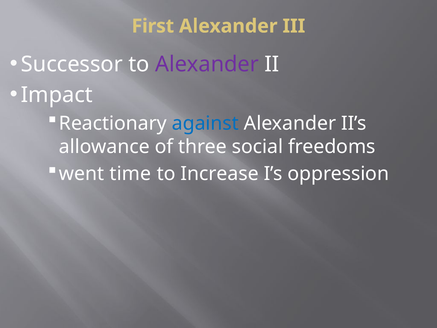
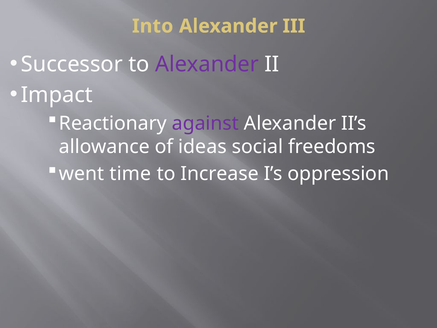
First: First -> Into
against colour: blue -> purple
three: three -> ideas
